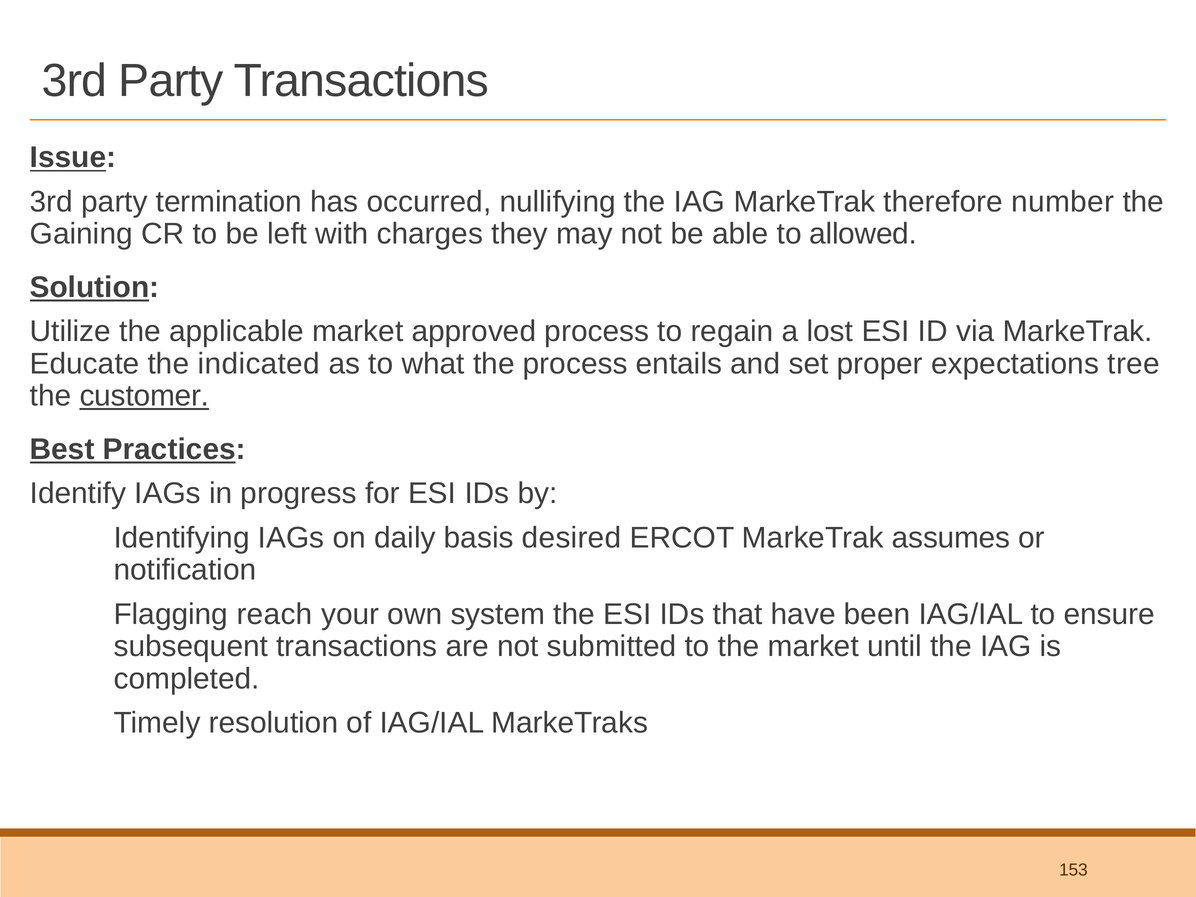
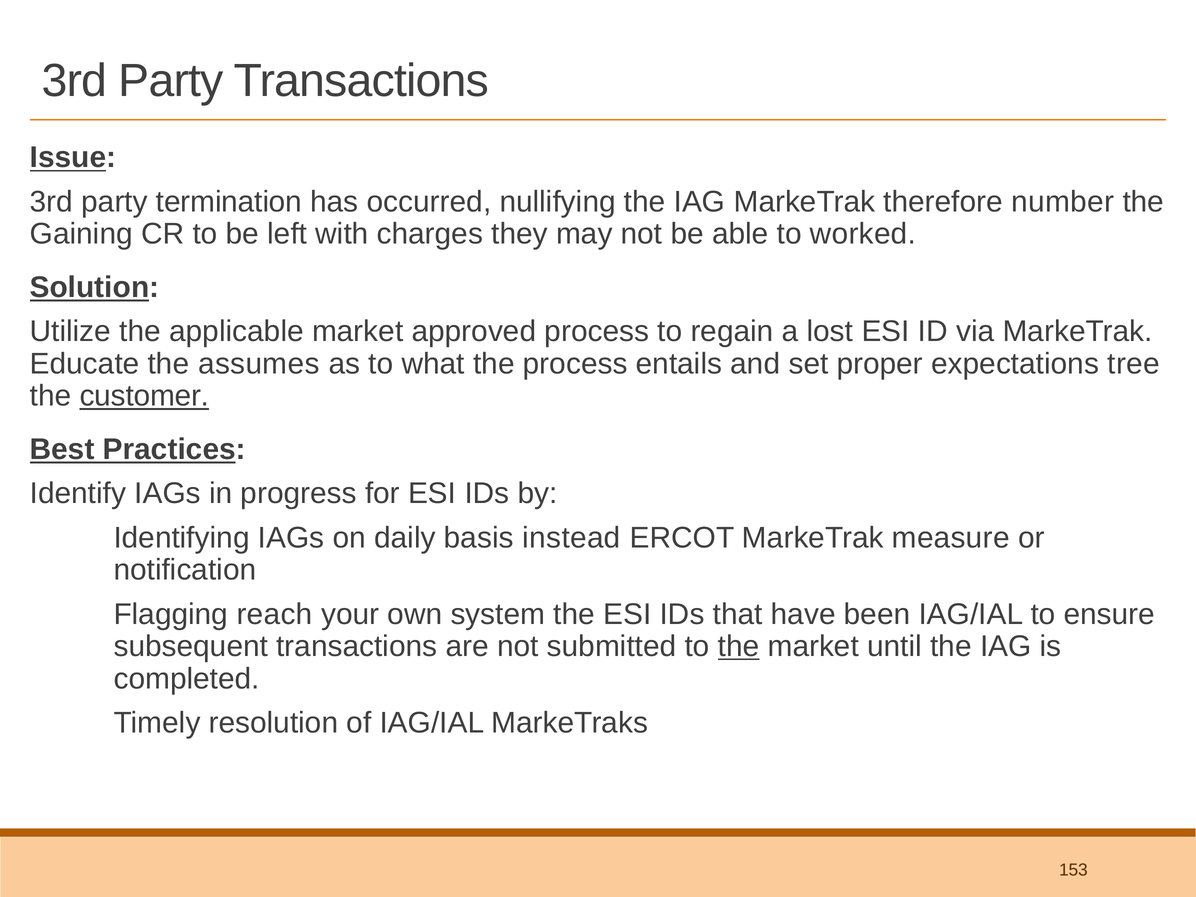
allowed: allowed -> worked
indicated: indicated -> assumes
desired: desired -> instead
assumes: assumes -> measure
the at (739, 646) underline: none -> present
